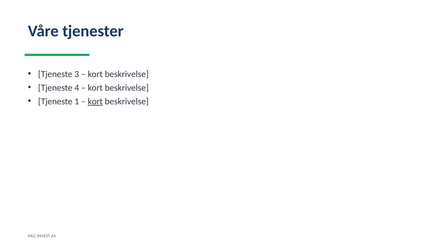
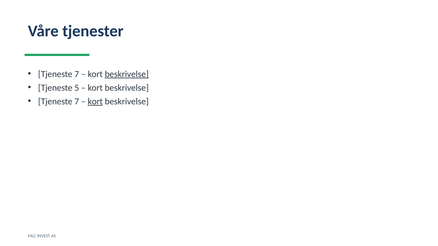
3 at (77, 74): 3 -> 7
beskrivelse at (127, 74) underline: none -> present
4: 4 -> 5
1 at (77, 102): 1 -> 7
